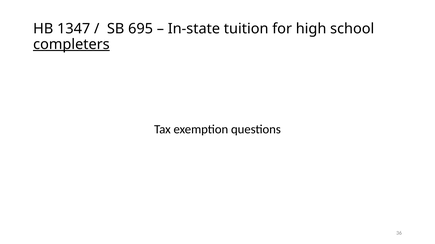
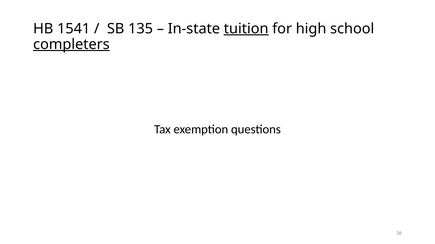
1347: 1347 -> 1541
695: 695 -> 135
tuition underline: none -> present
